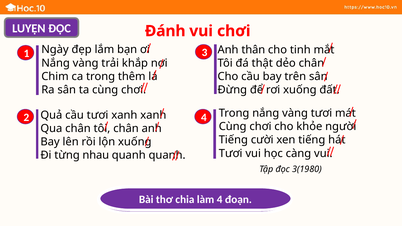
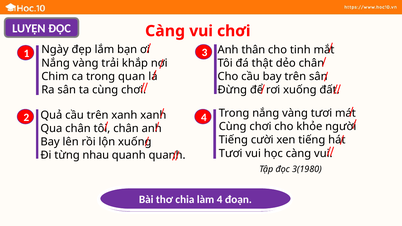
ĐỌC Đánh: Đánh -> Càng
thêm: thêm -> quan
cầu tươi: tươi -> trên
